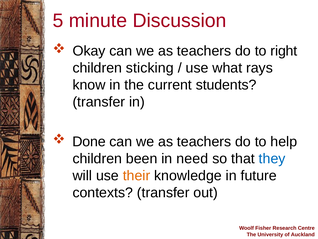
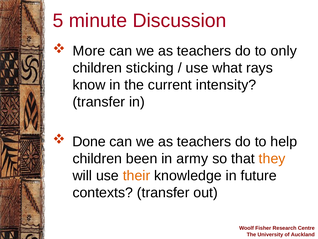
Okay: Okay -> More
right: right -> only
students: students -> intensity
need: need -> army
they colour: blue -> orange
